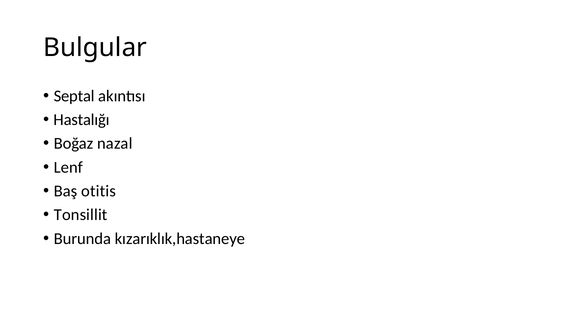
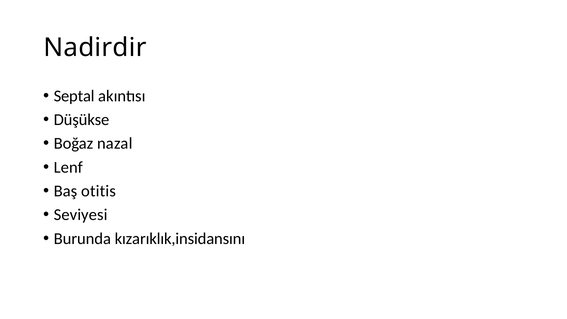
Bulgular: Bulgular -> Nadirdir
Hastalığı: Hastalığı -> Düşükse
Tonsillit: Tonsillit -> Seviyesi
kızarıklık,hastaneye: kızarıklık,hastaneye -> kızarıklık,insidansını
